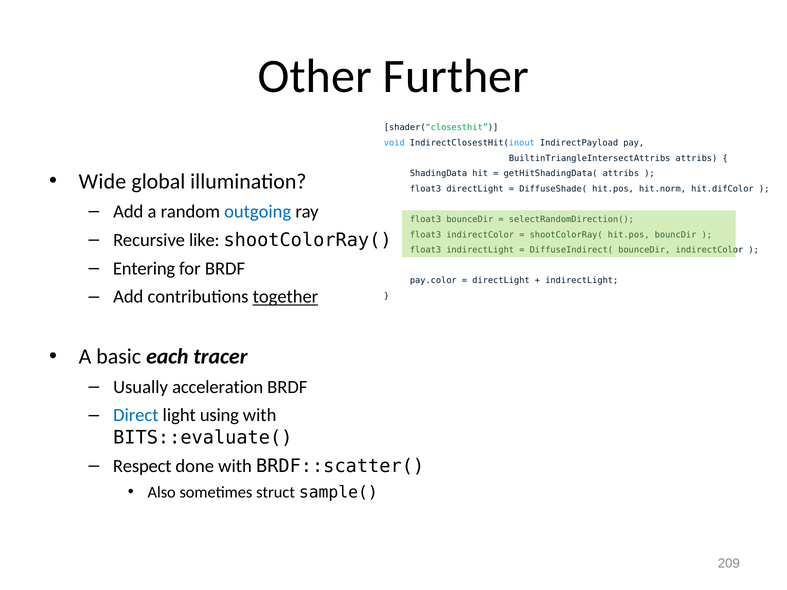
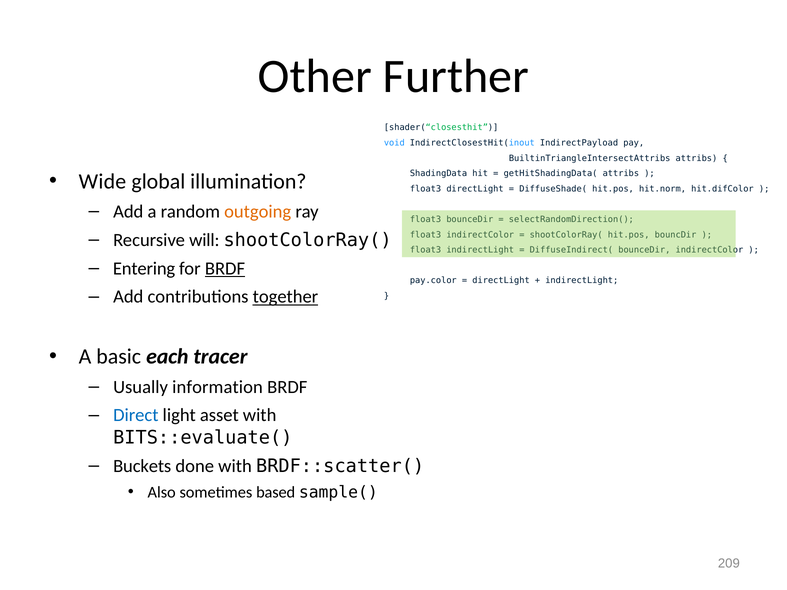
outgoing colour: blue -> orange
like: like -> will
BRDF at (225, 269) underline: none -> present
acceleration: acceleration -> information
using: using -> asset
Respect: Respect -> Buckets
struct: struct -> based
